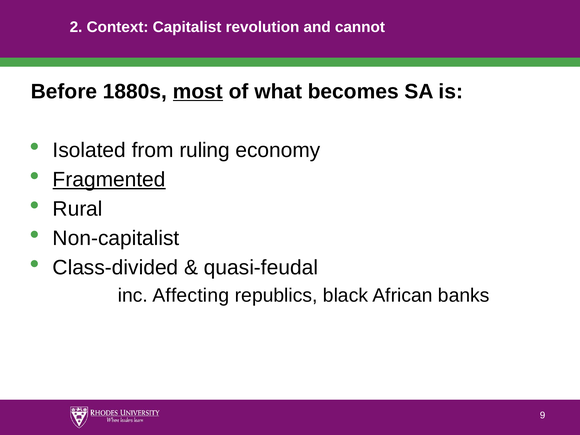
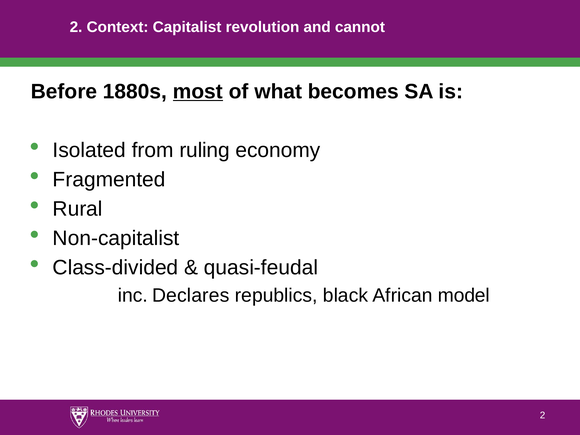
Fragmented underline: present -> none
Affecting: Affecting -> Declares
banks: banks -> model
9 at (543, 415): 9 -> 2
